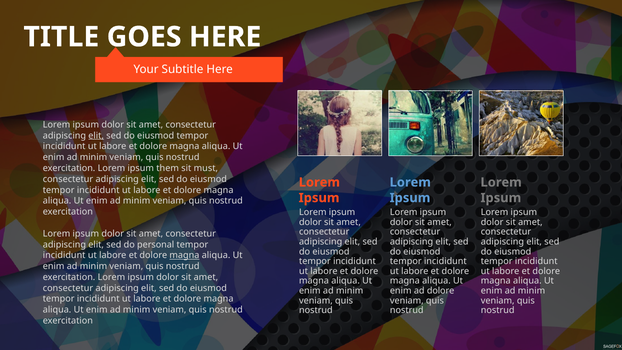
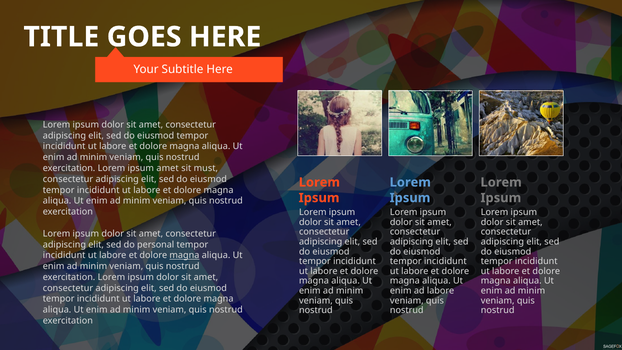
elit at (96, 136) underline: present -> none
ipsum them: them -> amet
ad dolore: dolore -> labore
